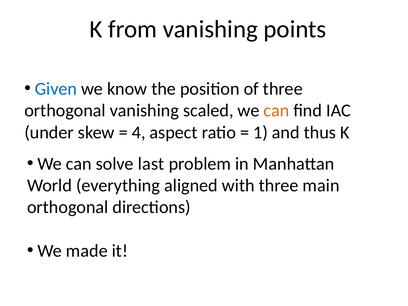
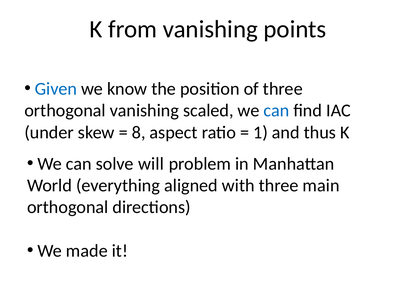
can at (276, 111) colour: orange -> blue
4: 4 -> 8
last: last -> will
